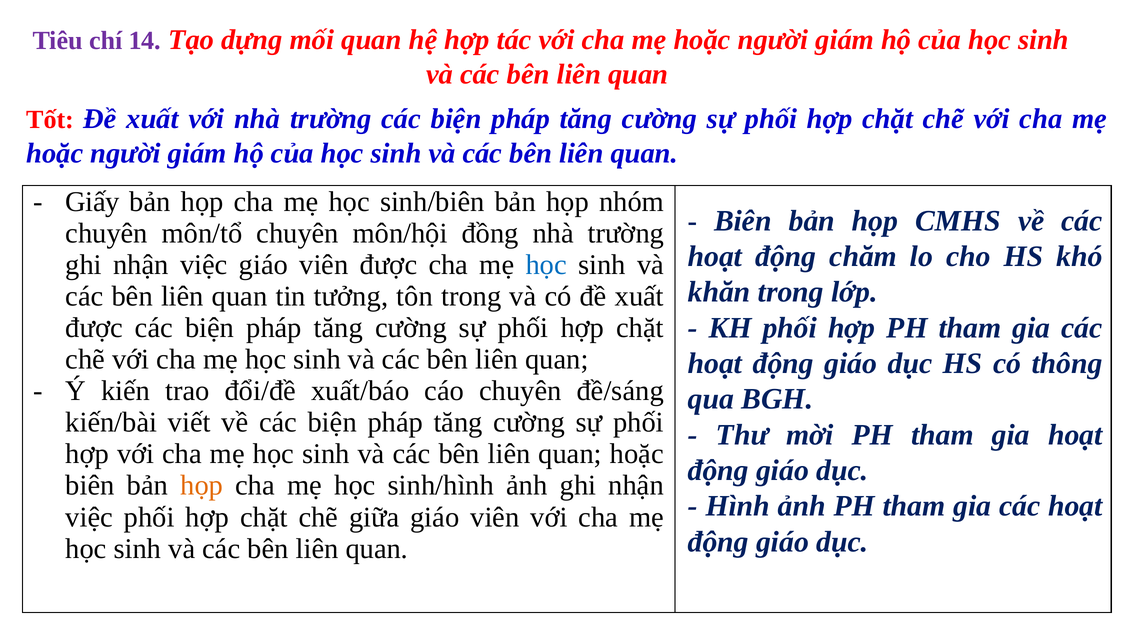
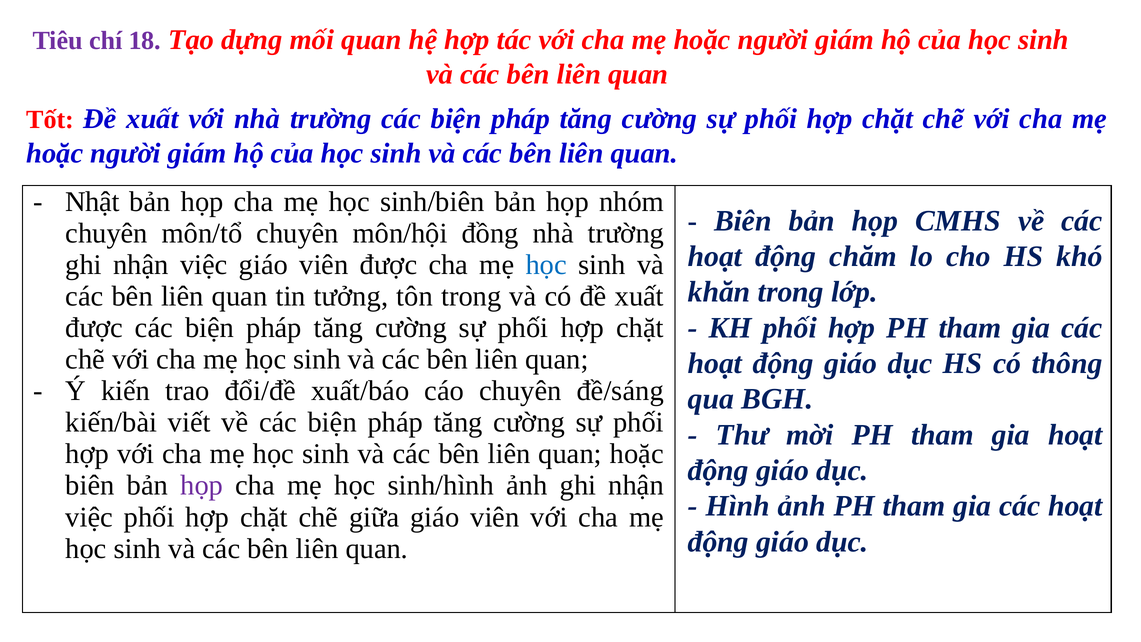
14: 14 -> 18
Giấy: Giấy -> Nhật
họp at (202, 485) colour: orange -> purple
